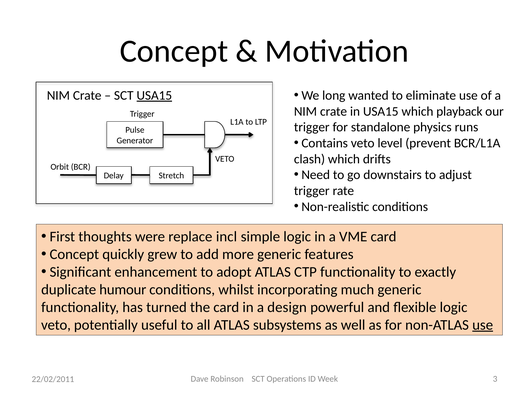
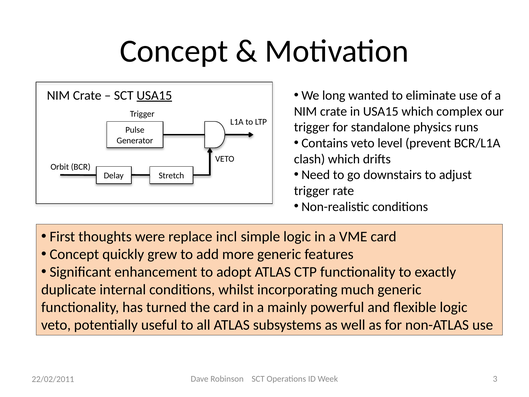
playback: playback -> complex
humour: humour -> internal
design: design -> mainly
use at (483, 325) underline: present -> none
